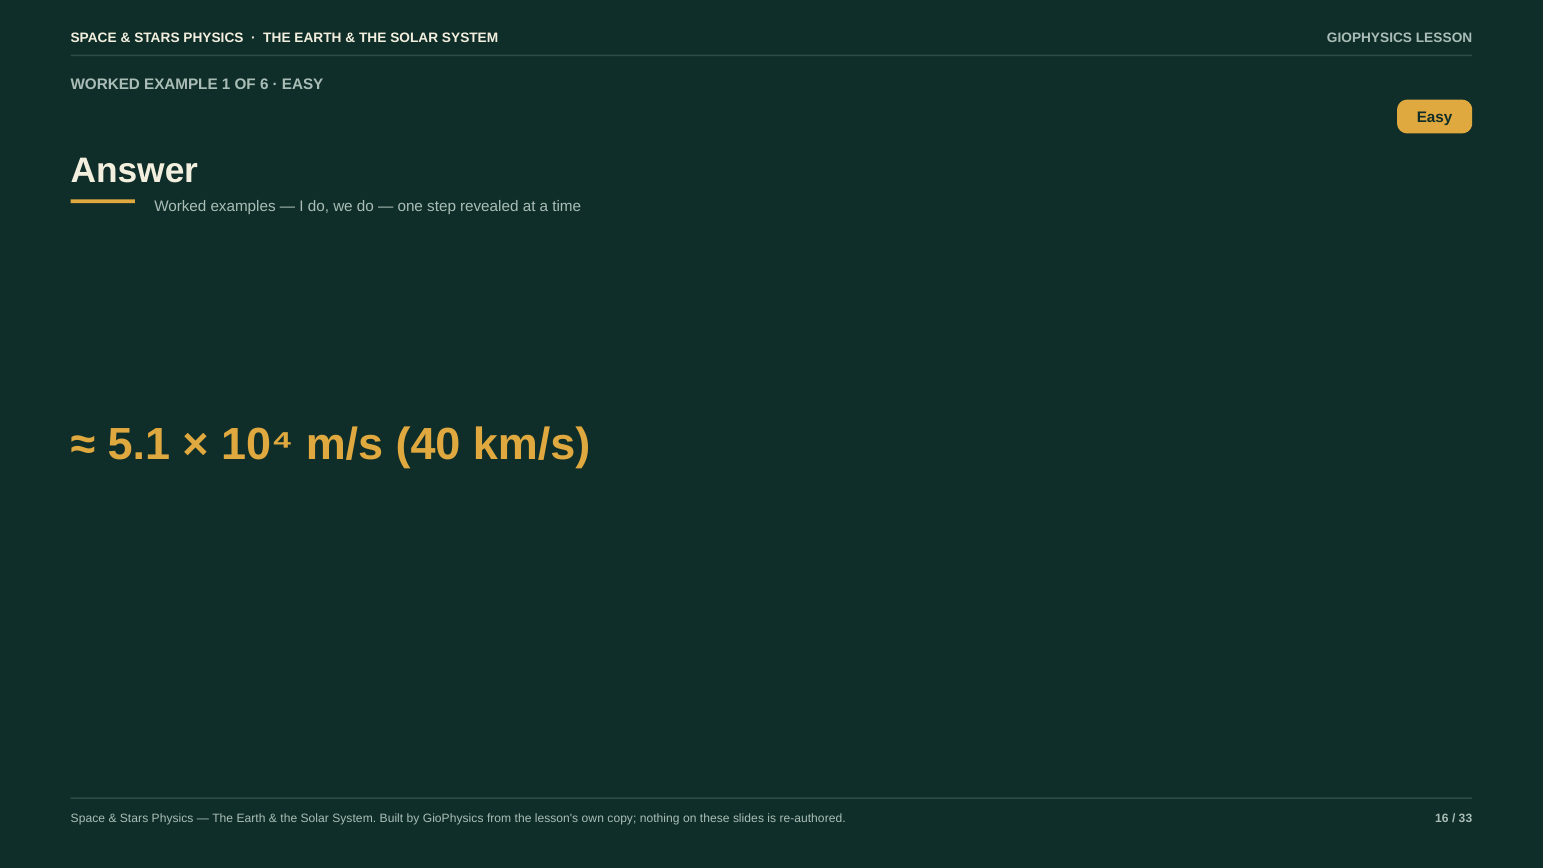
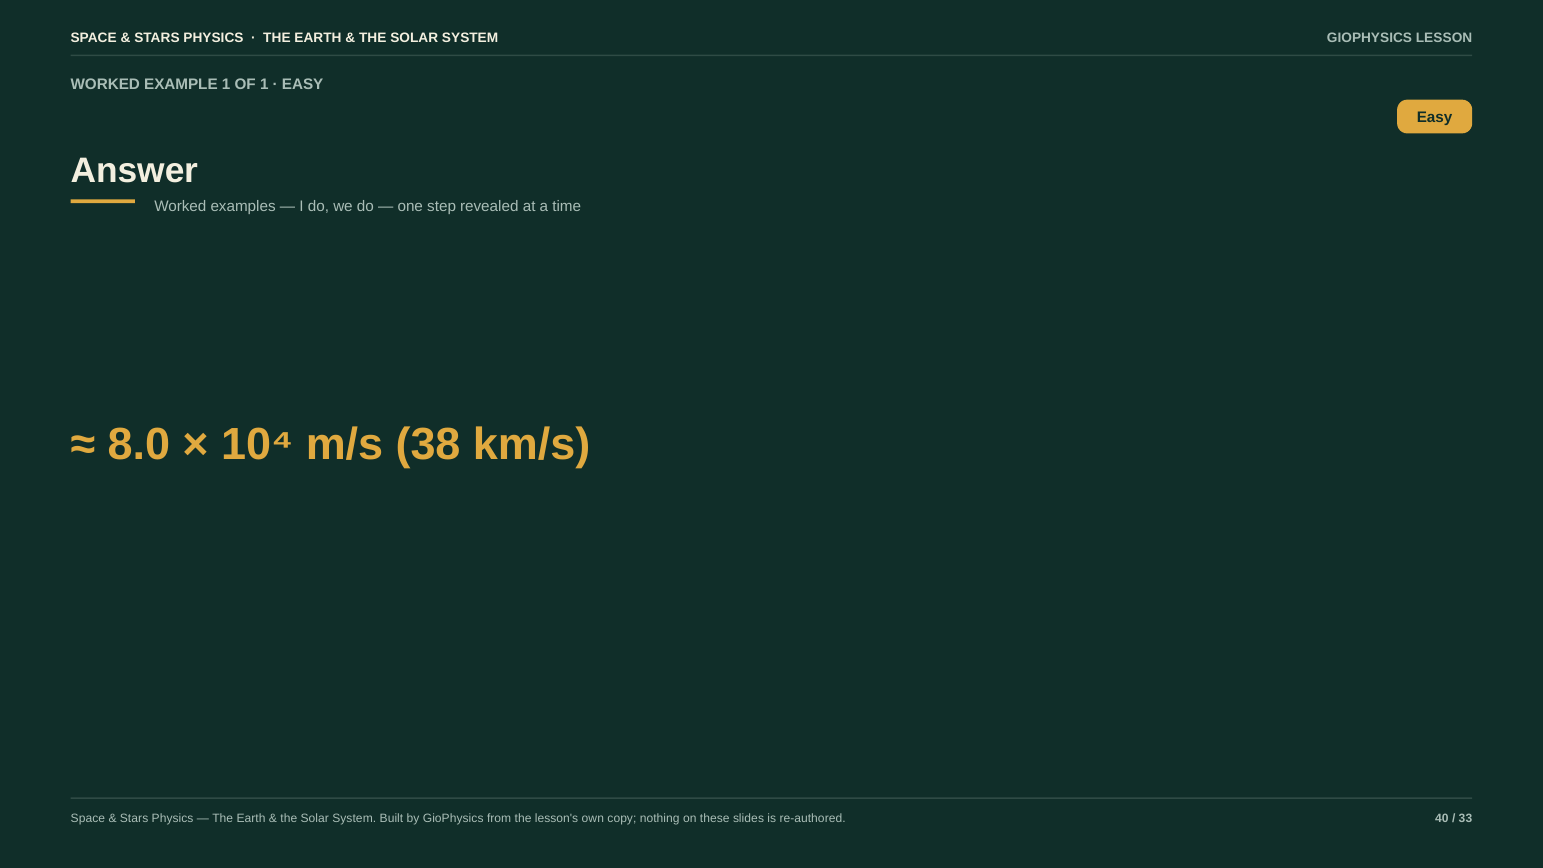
OF 6: 6 -> 1
5.1: 5.1 -> 8.0
40: 40 -> 38
16: 16 -> 40
